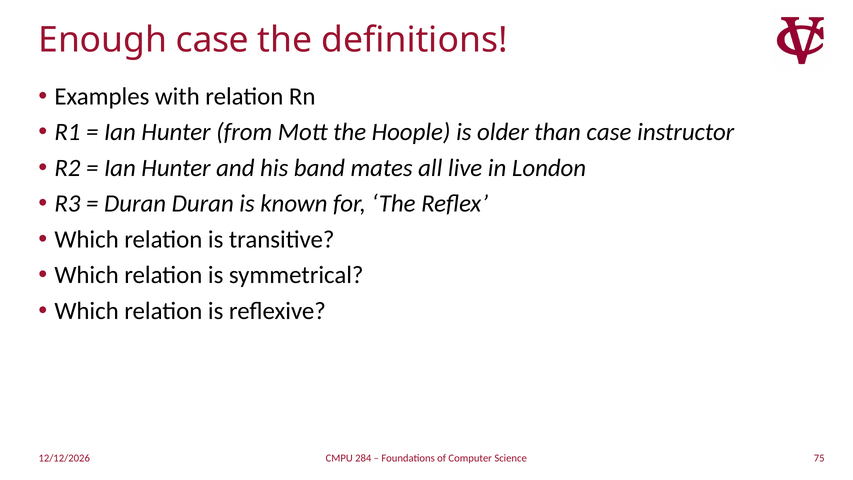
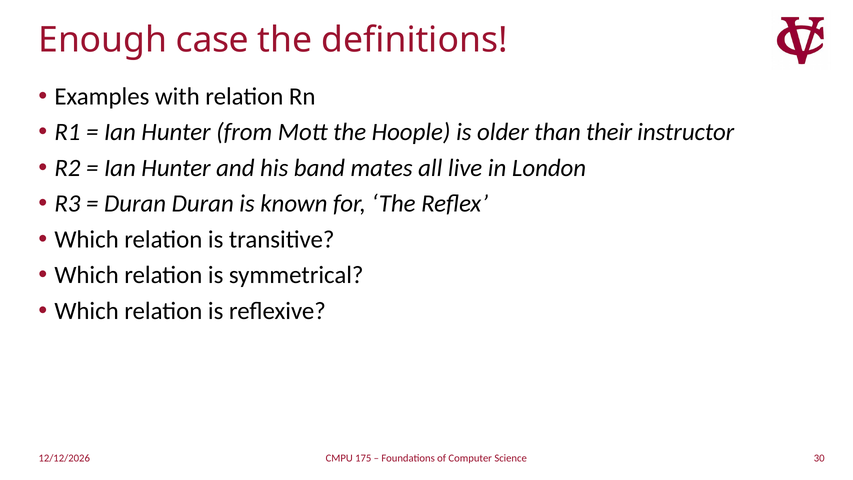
than case: case -> their
75: 75 -> 30
284: 284 -> 175
